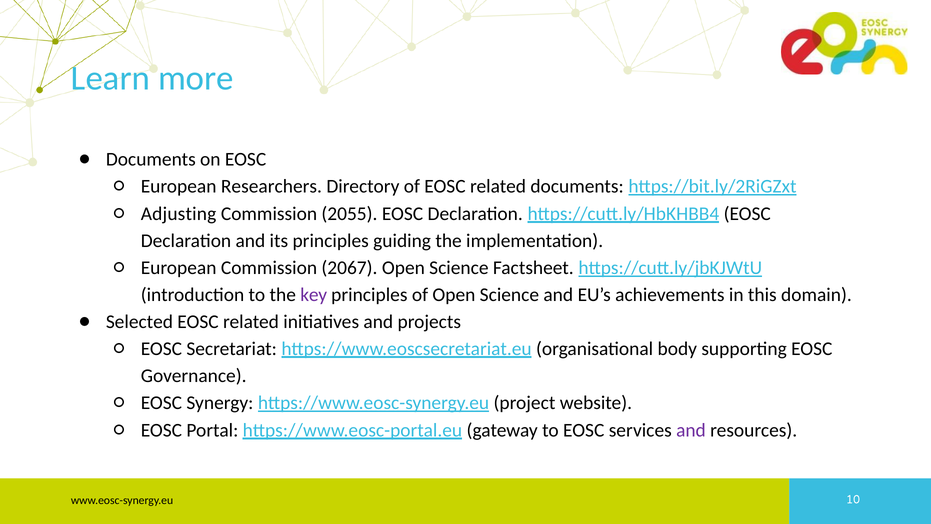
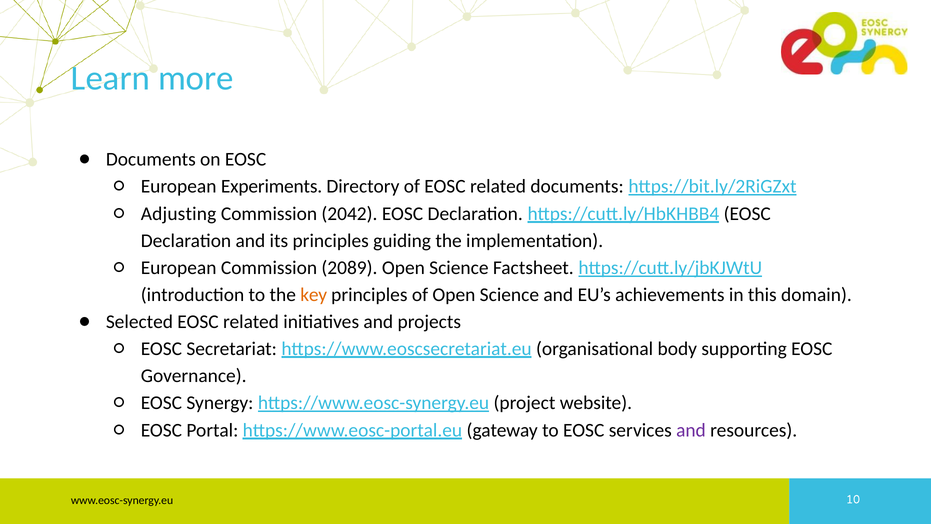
Researchers: Researchers -> Experiments
2055: 2055 -> 2042
2067: 2067 -> 2089
key colour: purple -> orange
